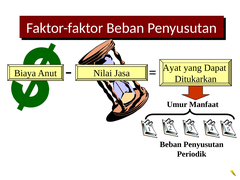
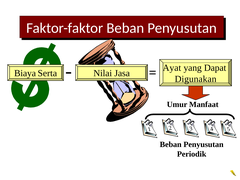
Anut: Anut -> Serta
Ditukarkan: Ditukarkan -> Digunakan
